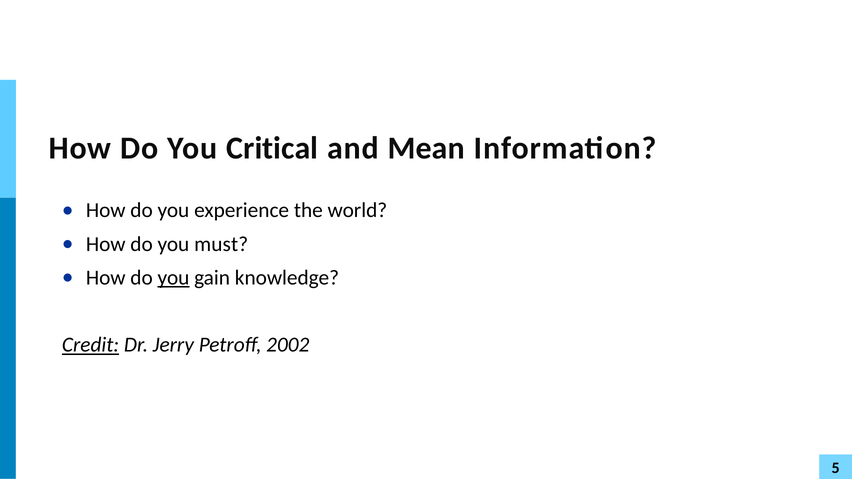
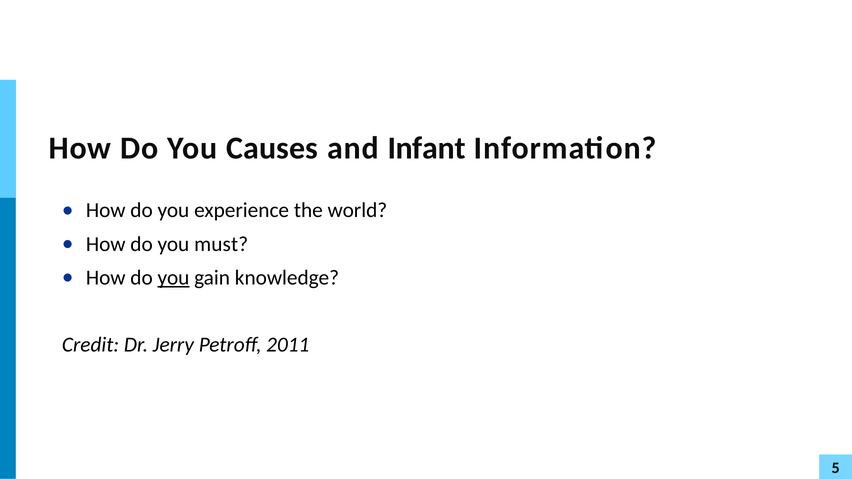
Critical: Critical -> Causes
Mean: Mean -> Infant
Credit underline: present -> none
2002: 2002 -> 2011
